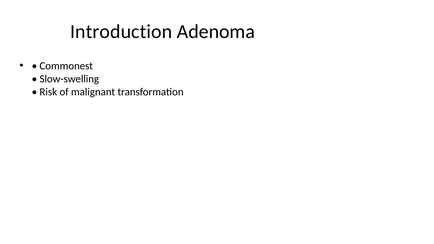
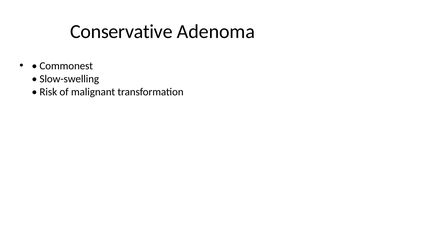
Introduction: Introduction -> Conservative
